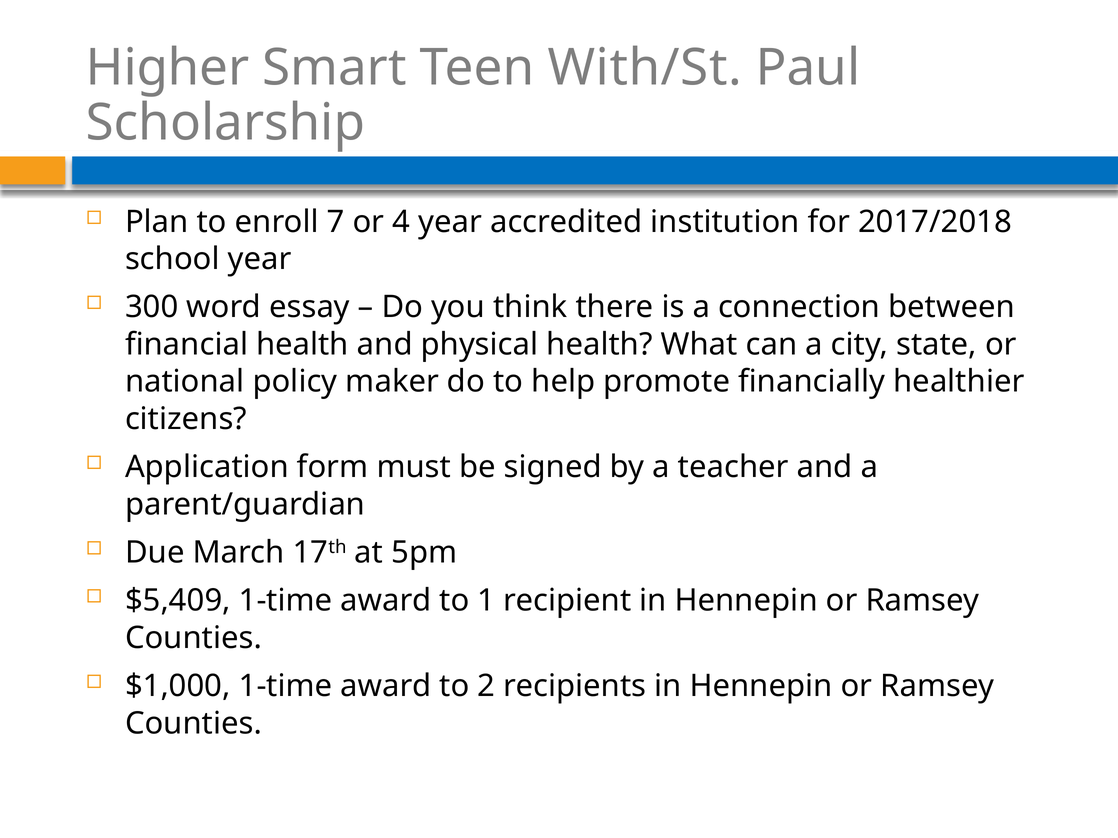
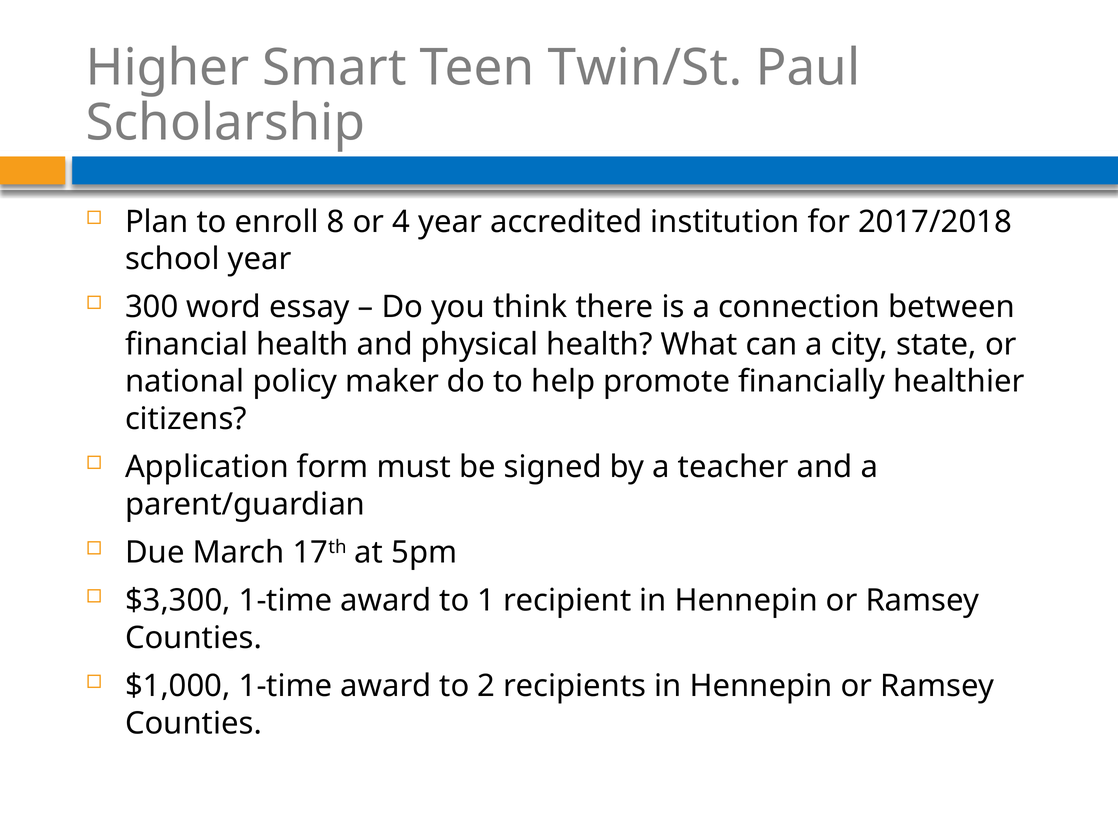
With/St: With/St -> Twin/St
7: 7 -> 8
$5,409: $5,409 -> $3,300
